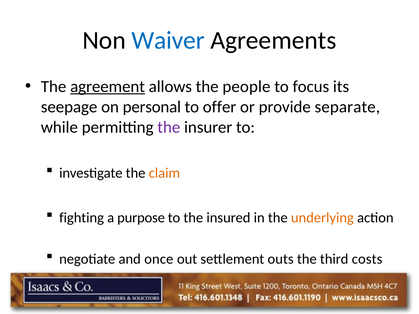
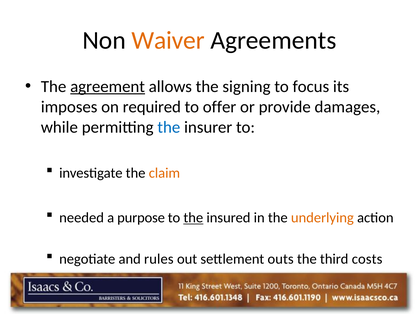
Waiver colour: blue -> orange
people: people -> signing
seepage: seepage -> imposes
personal: personal -> required
separate: separate -> damages
the at (169, 127) colour: purple -> blue
fighting: fighting -> needed
the at (193, 218) underline: none -> present
once: once -> rules
